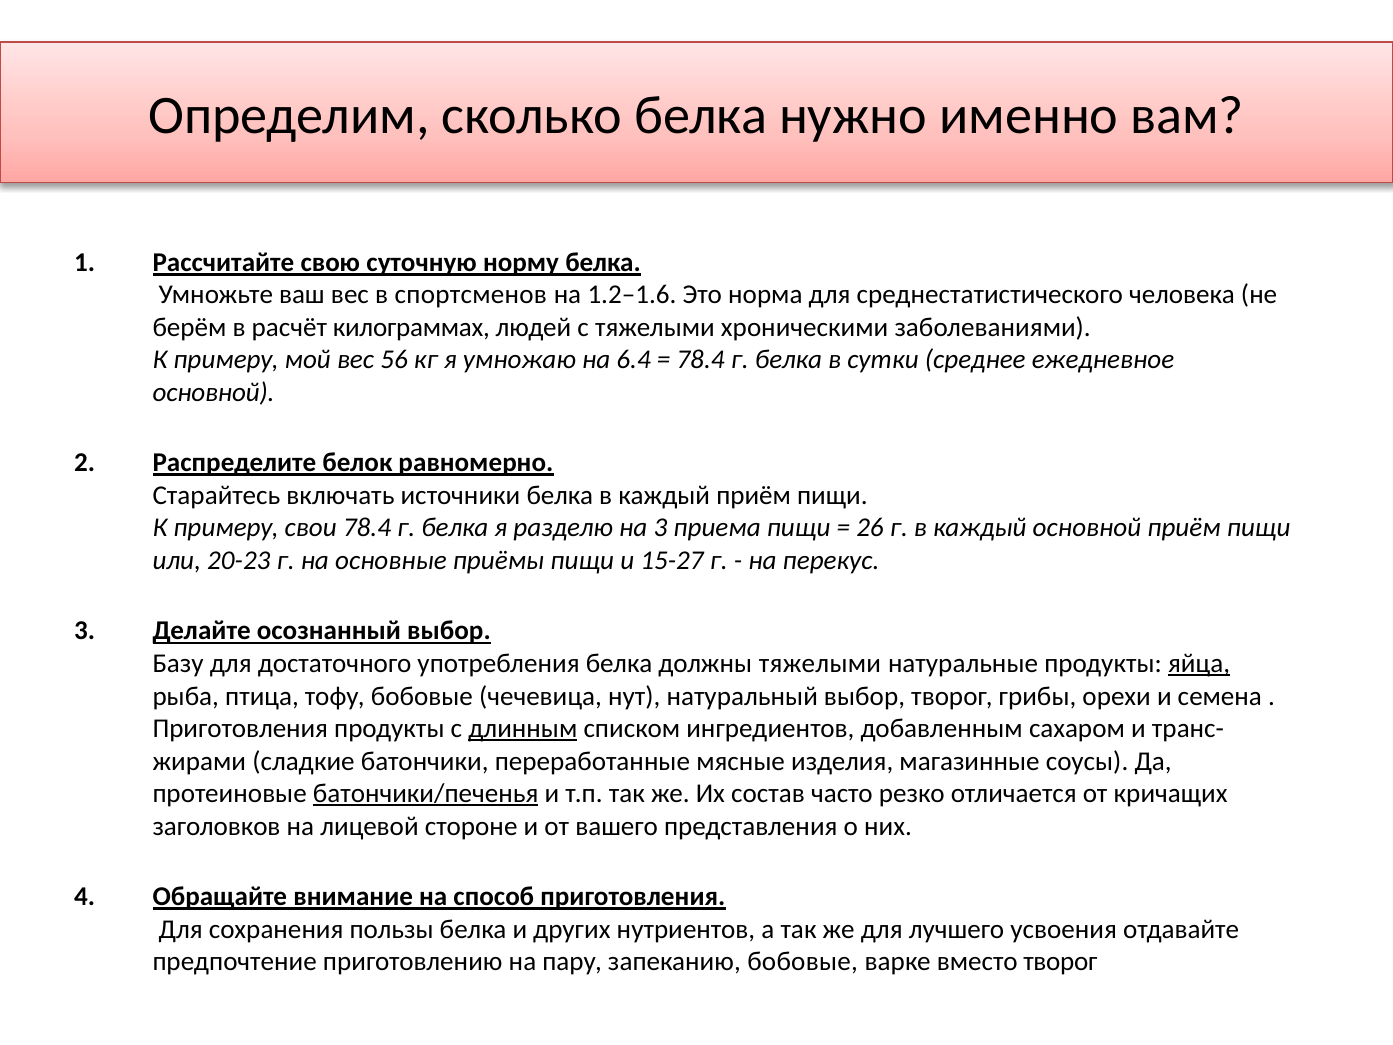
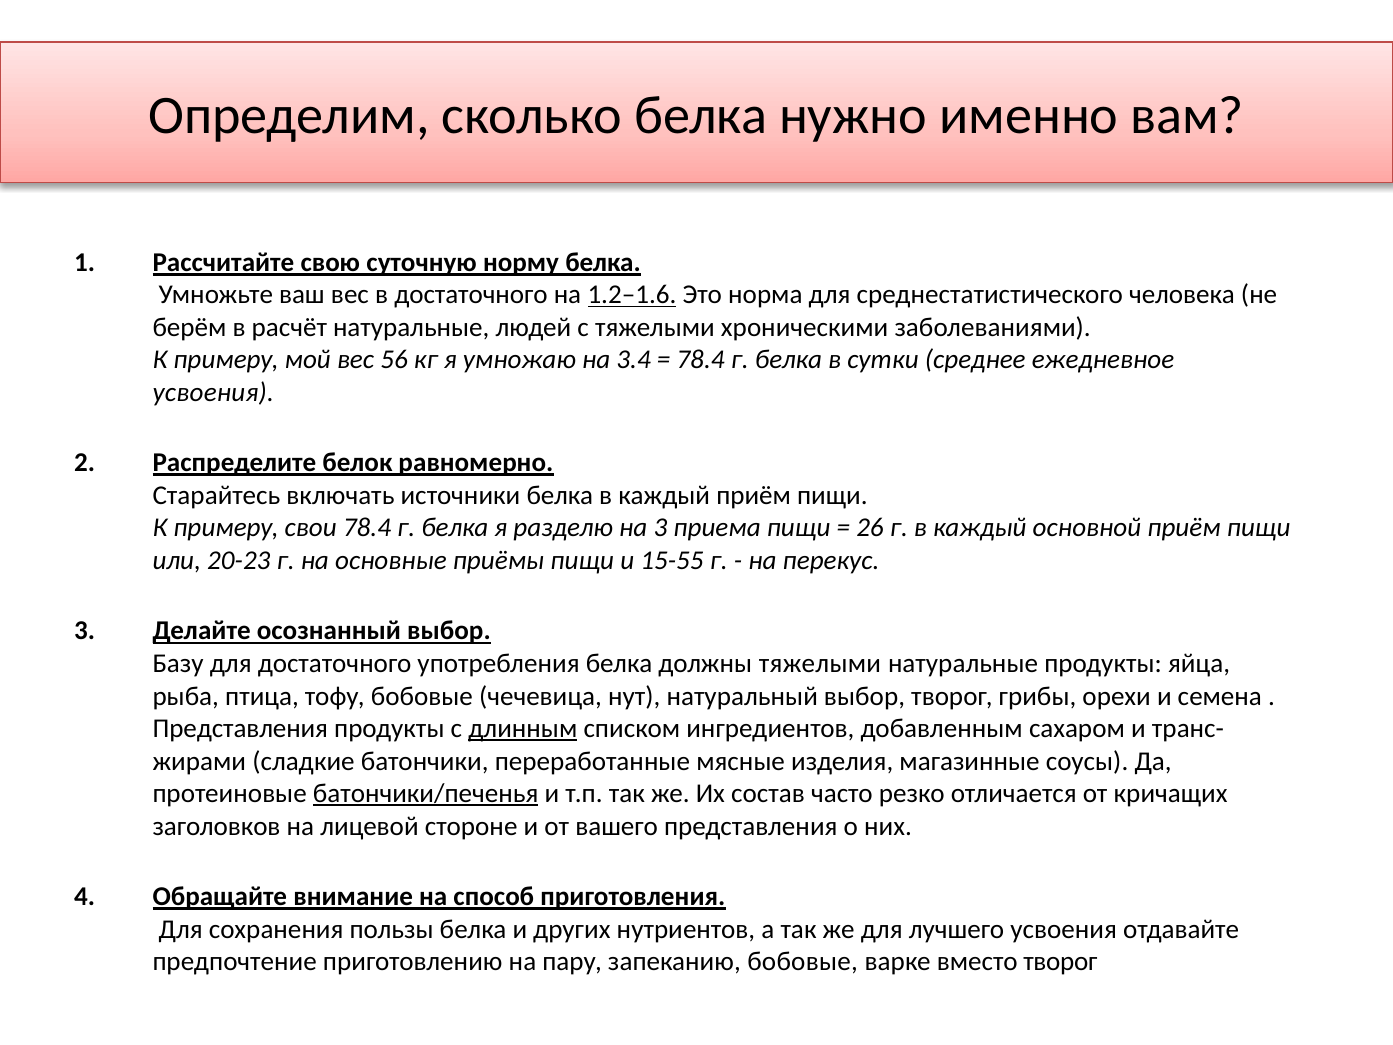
в спортсменов: спортсменов -> достаточного
1.2–1.6 underline: none -> present
расчёт килограммах: килограммах -> натуральные
6.4: 6.4 -> 3.4
основной at (213, 392): основной -> усвоения
15-27: 15-27 -> 15-55
яйца underline: present -> none
Приготовления at (240, 728): Приготовления -> Представления
